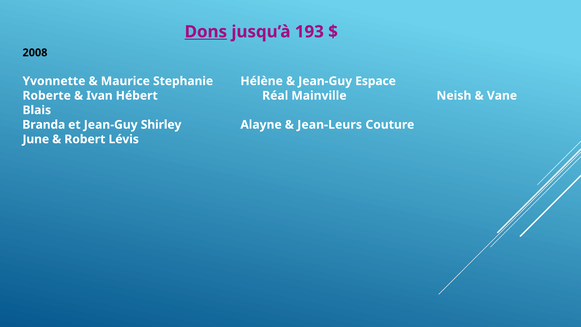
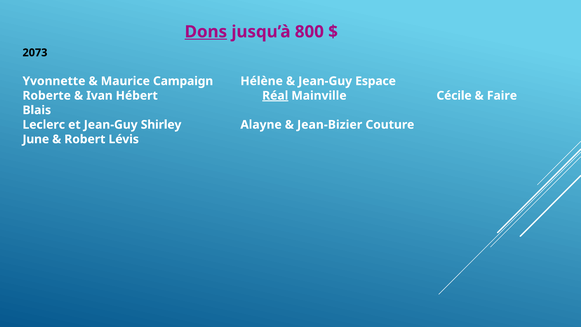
193: 193 -> 800
2008: 2008 -> 2073
Stephanie: Stephanie -> Campaign
Réal underline: none -> present
Neish: Neish -> Cécile
Vane: Vane -> Faire
Branda: Branda -> Leclerc
Jean-Leurs: Jean-Leurs -> Jean-Bizier
